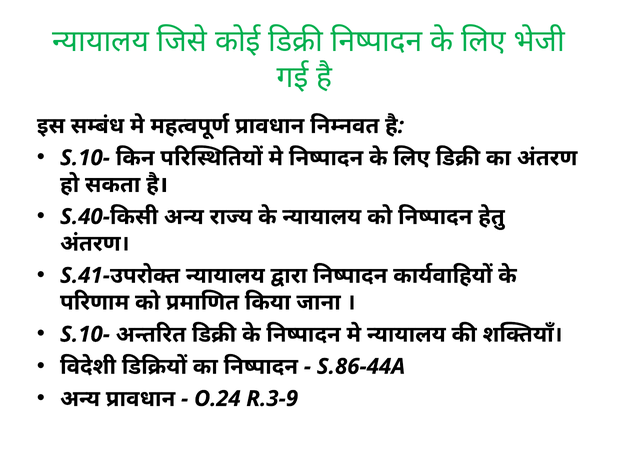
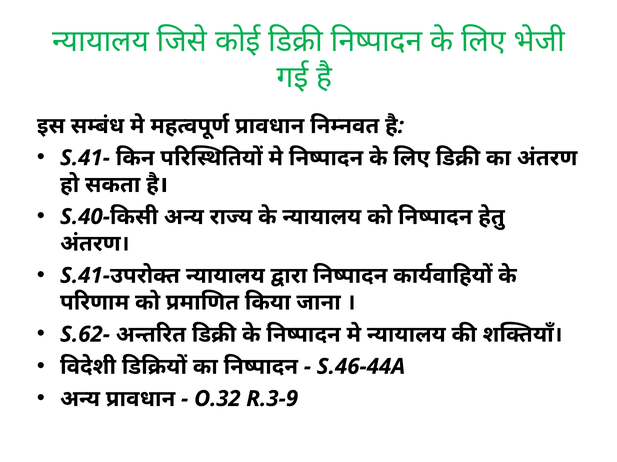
S.10- at (85, 158): S.10- -> S.41-
S.10- at (85, 335): S.10- -> S.62-
S.86-44A: S.86-44A -> S.46-44A
O.24: O.24 -> O.32
